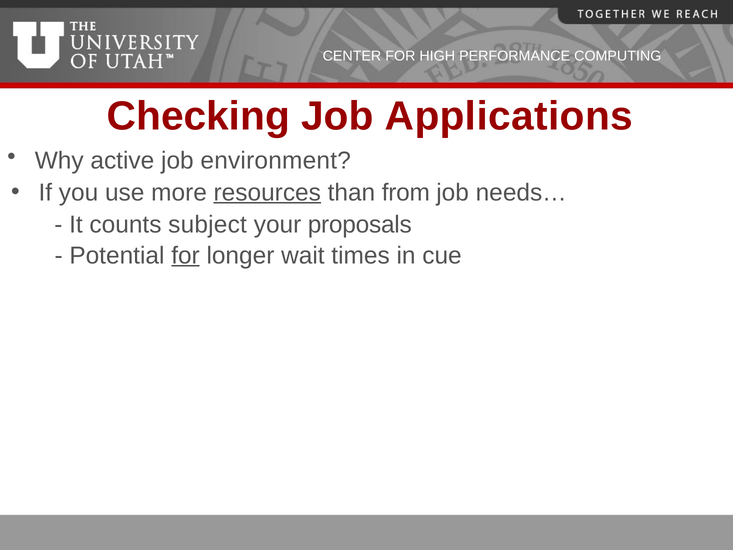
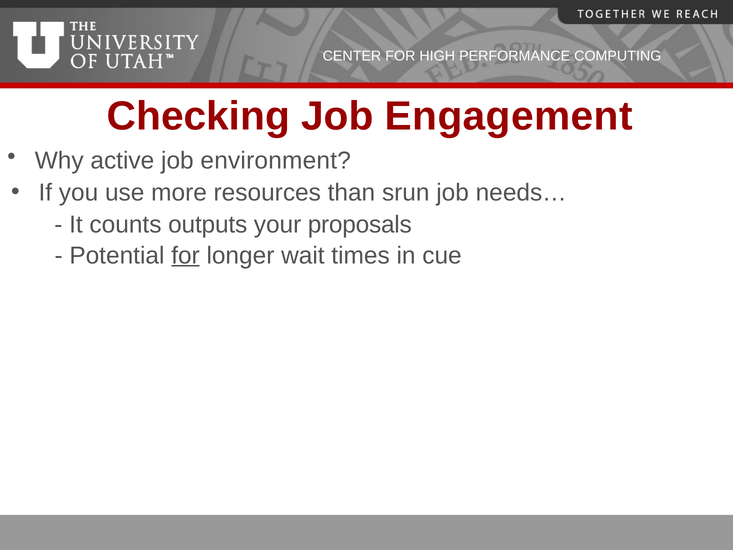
Applications: Applications -> Engagement
resources underline: present -> none
from: from -> srun
subject: subject -> outputs
